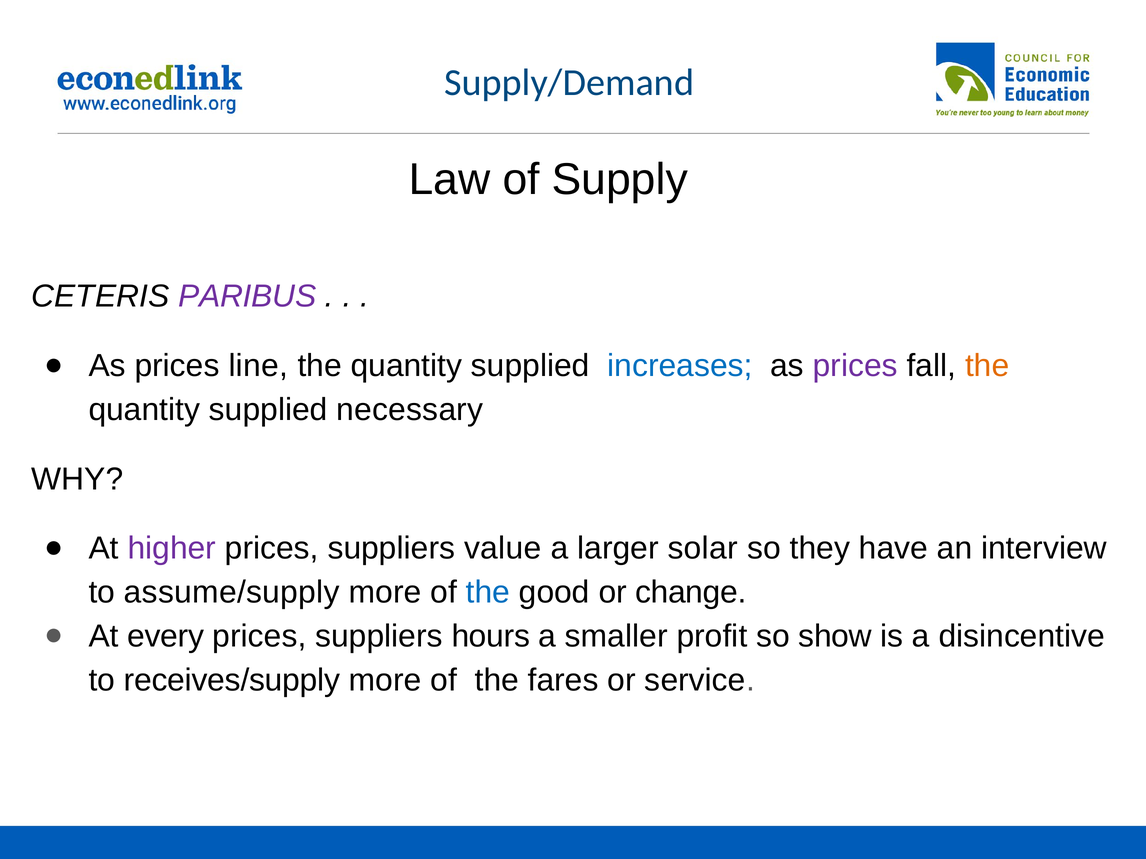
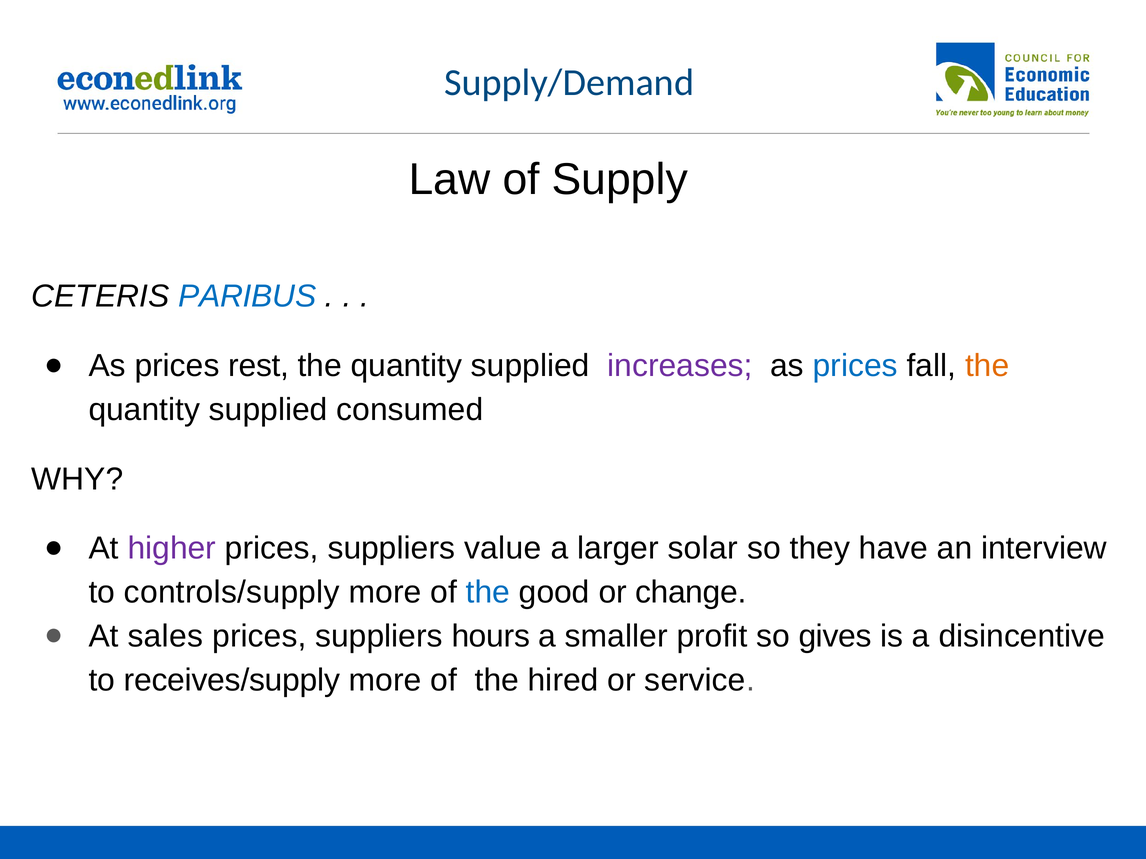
PARIBUS colour: purple -> blue
line: line -> rest
increases colour: blue -> purple
prices at (855, 366) colour: purple -> blue
necessary: necessary -> consumed
assume/supply: assume/supply -> controls/supply
every: every -> sales
show: show -> gives
fares: fares -> hired
